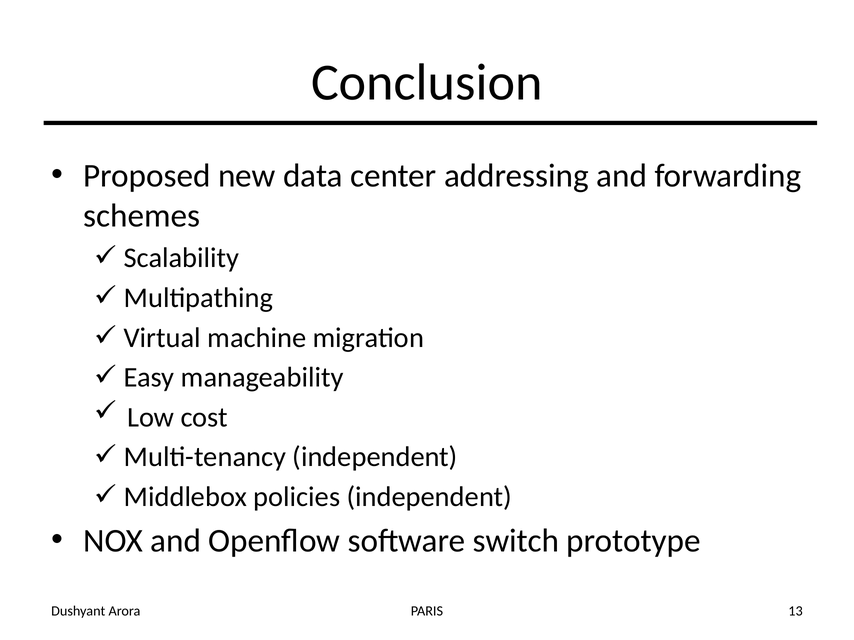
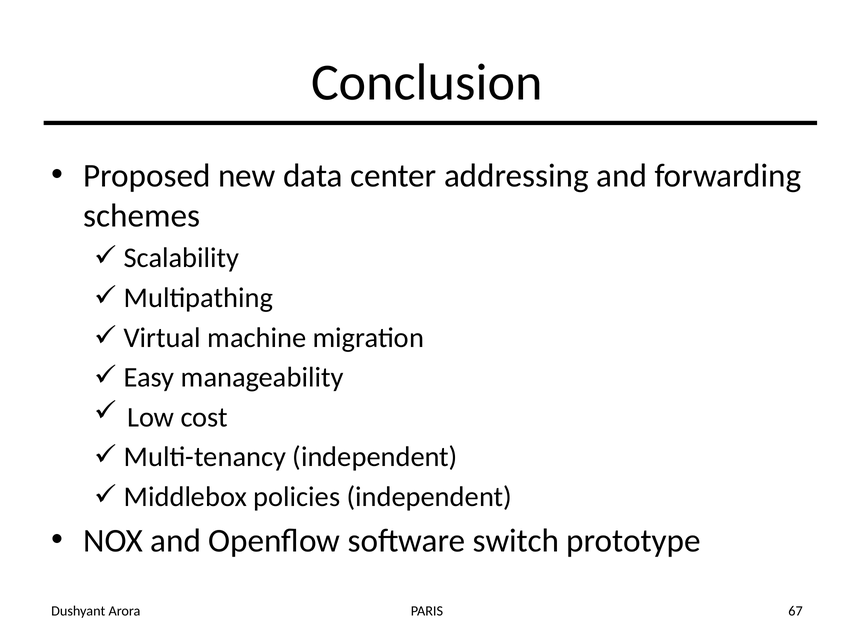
13: 13 -> 67
